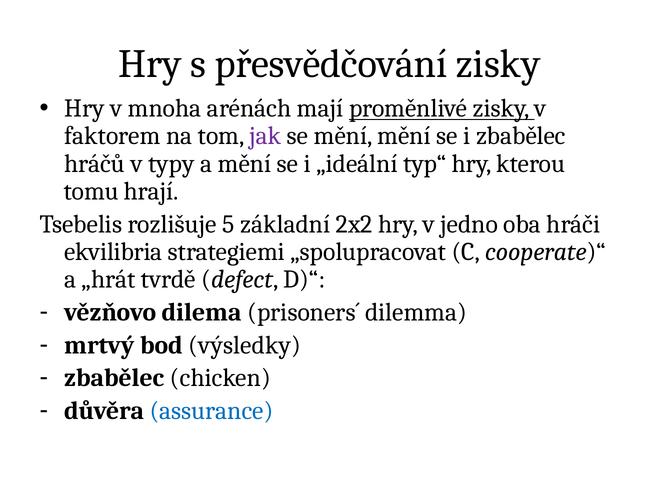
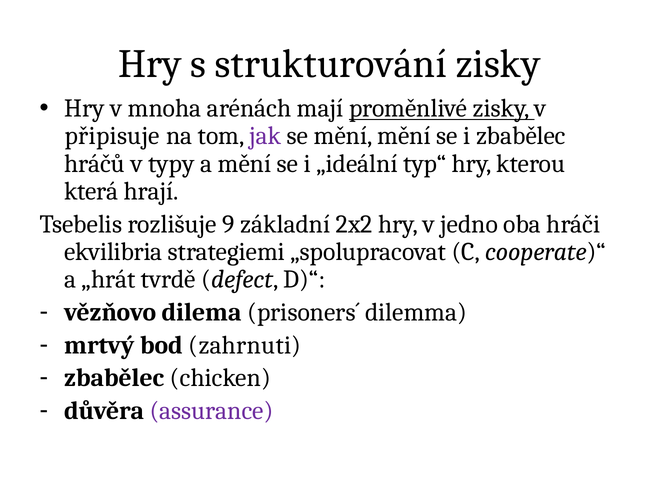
přesvědčování: přesvědčování -> strukturování
faktorem: faktorem -> připisuje
tomu: tomu -> která
5: 5 -> 9
výsledky: výsledky -> zahrnuti
assurance colour: blue -> purple
